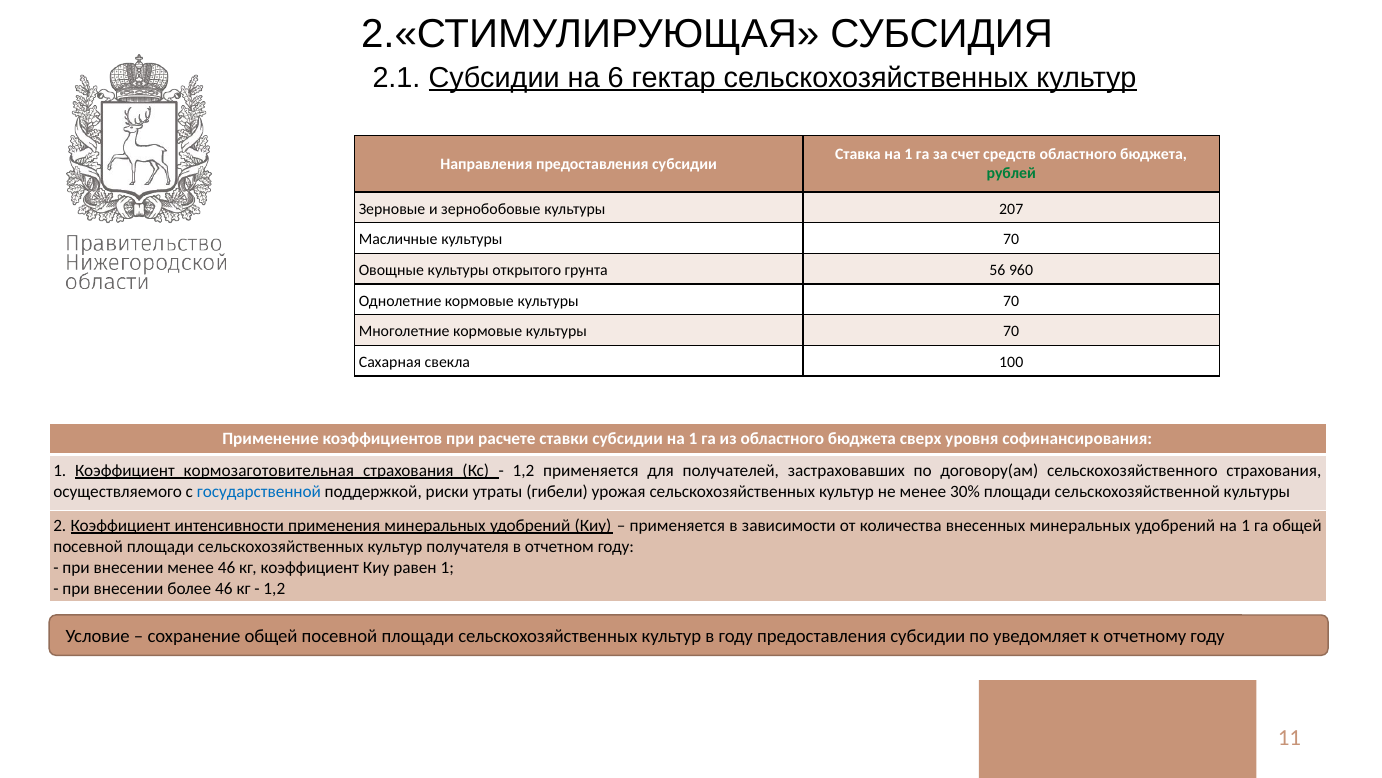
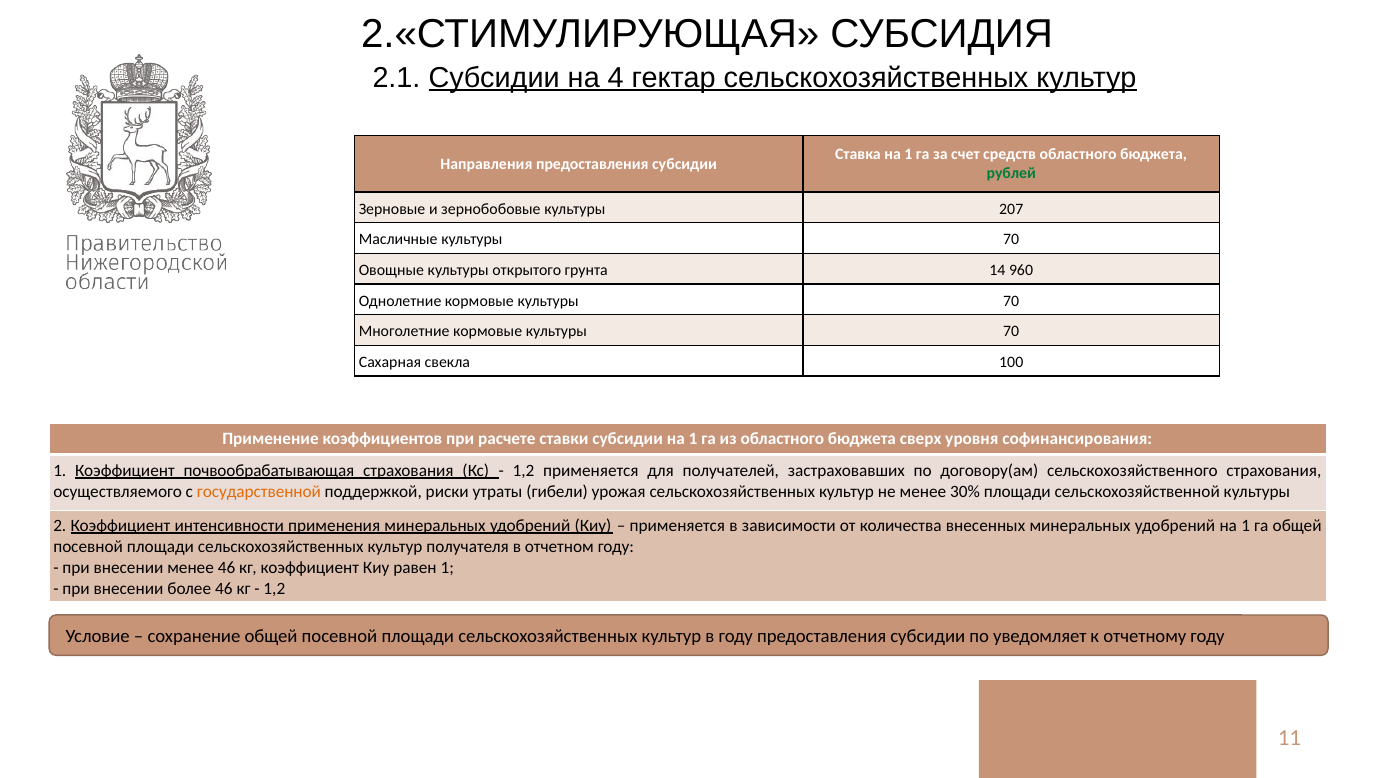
6: 6 -> 4
56: 56 -> 14
кормозаготовительная: кормозаготовительная -> почвообрабатывающая
государственной colour: blue -> orange
